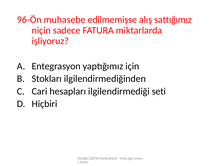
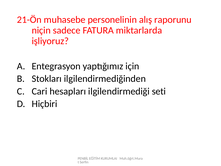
96-Ön: 96-Ön -> 21-Ön
edilmemişse: edilmemişse -> personelinin
sattığımız: sattığımız -> raporunu
